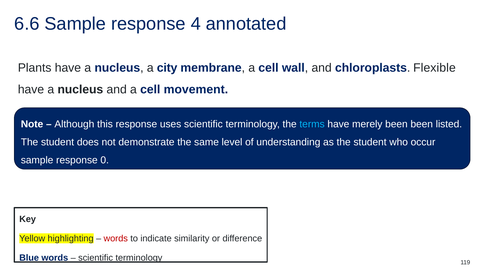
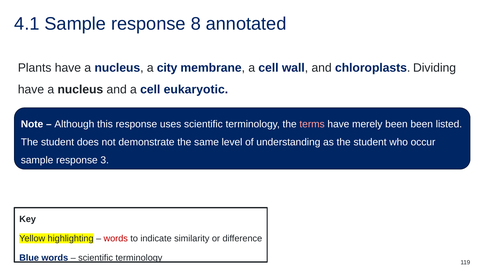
6.6: 6.6 -> 4.1
4: 4 -> 8
Flexible: Flexible -> Dividing
movement: movement -> eukaryotic
terms colour: light blue -> pink
0: 0 -> 3
